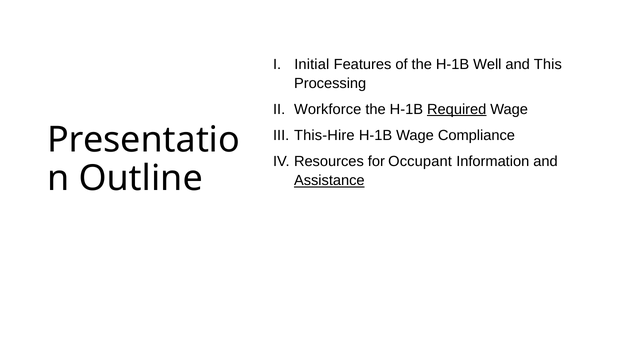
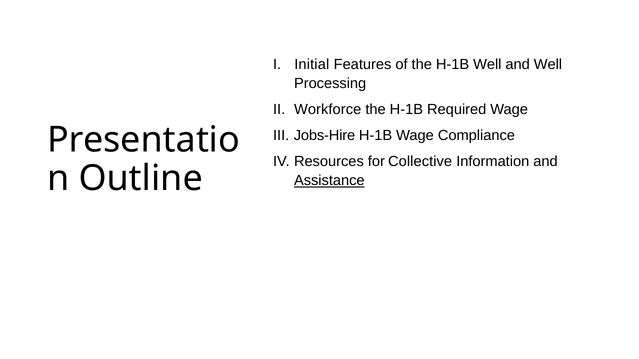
and This: This -> Well
Required underline: present -> none
This-Hire: This-Hire -> Jobs-Hire
Occupant: Occupant -> Collective
